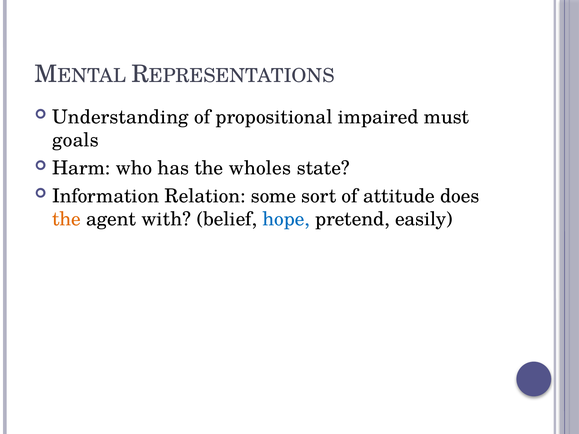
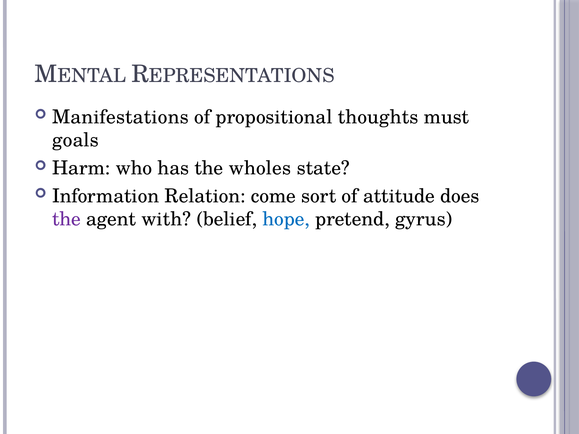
Understanding: Understanding -> Manifestations
impaired: impaired -> thoughts
some: some -> come
the at (66, 219) colour: orange -> purple
easily: easily -> gyrus
